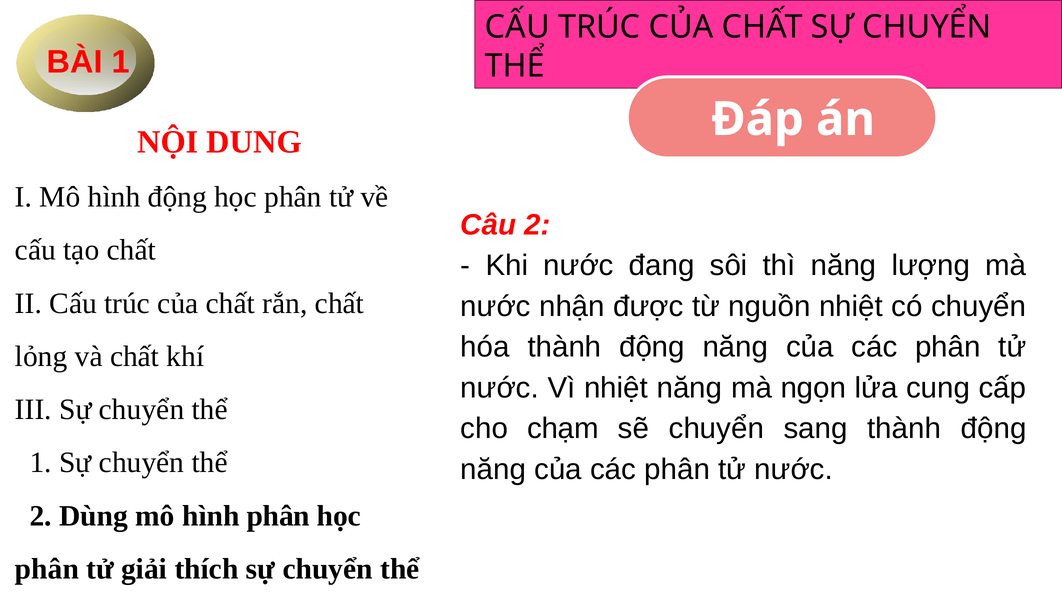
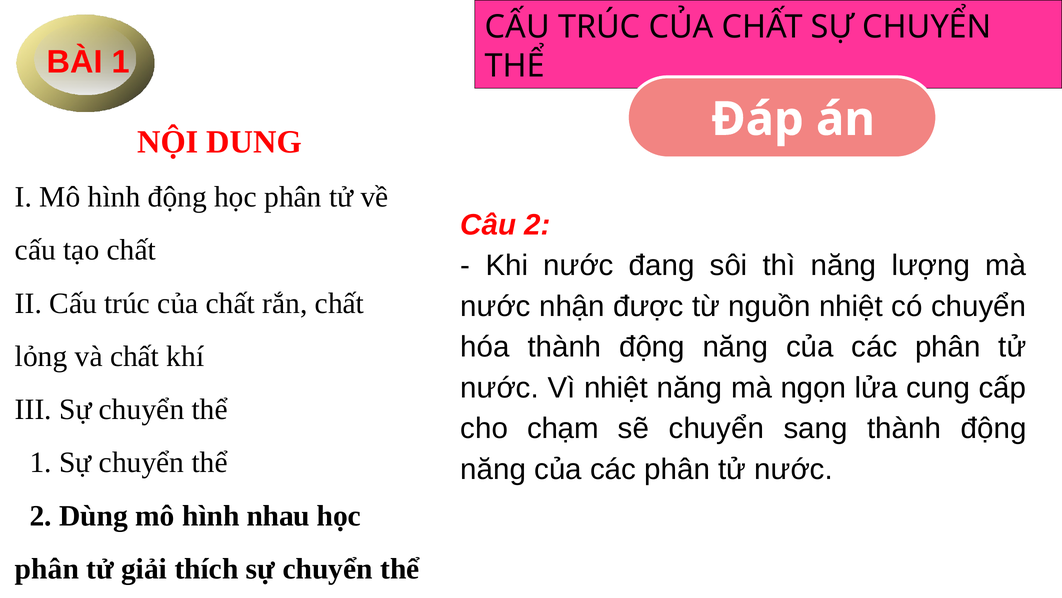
hình phân: phân -> nhau
